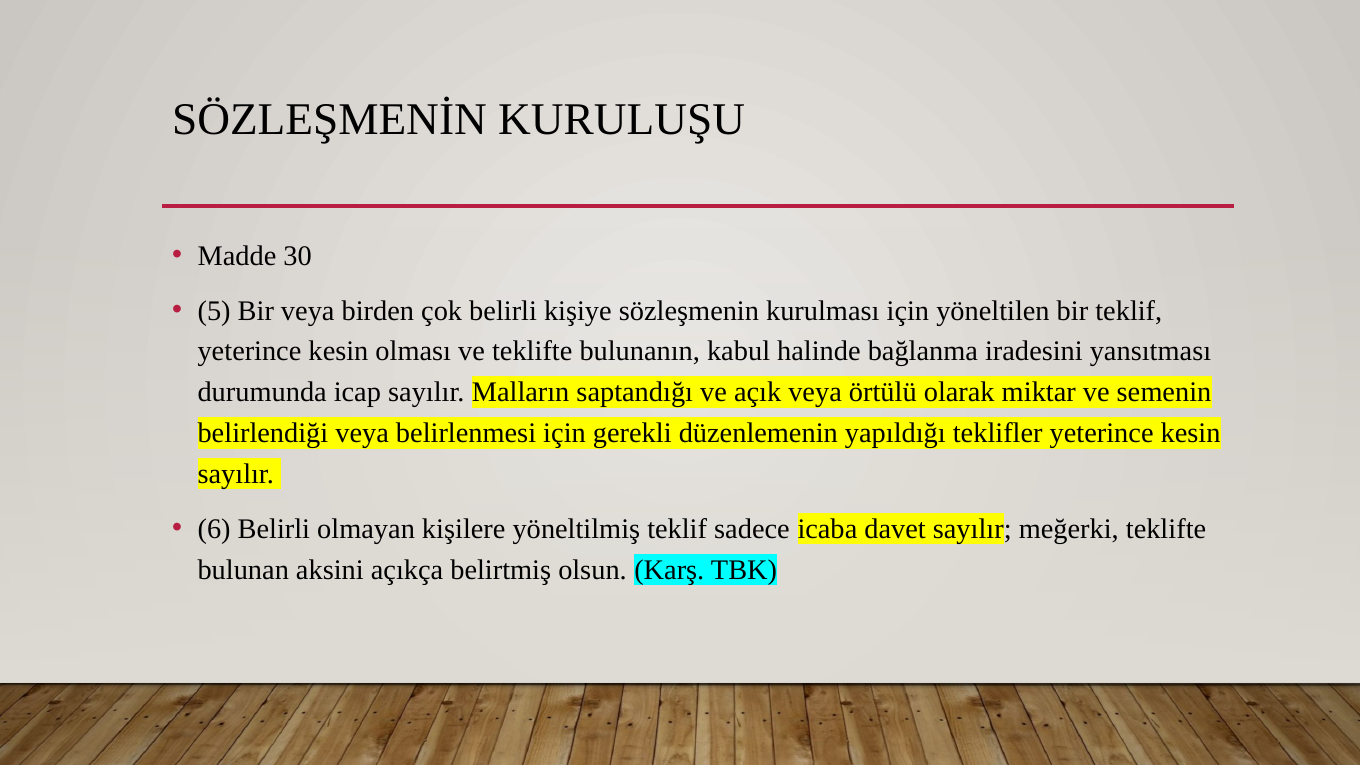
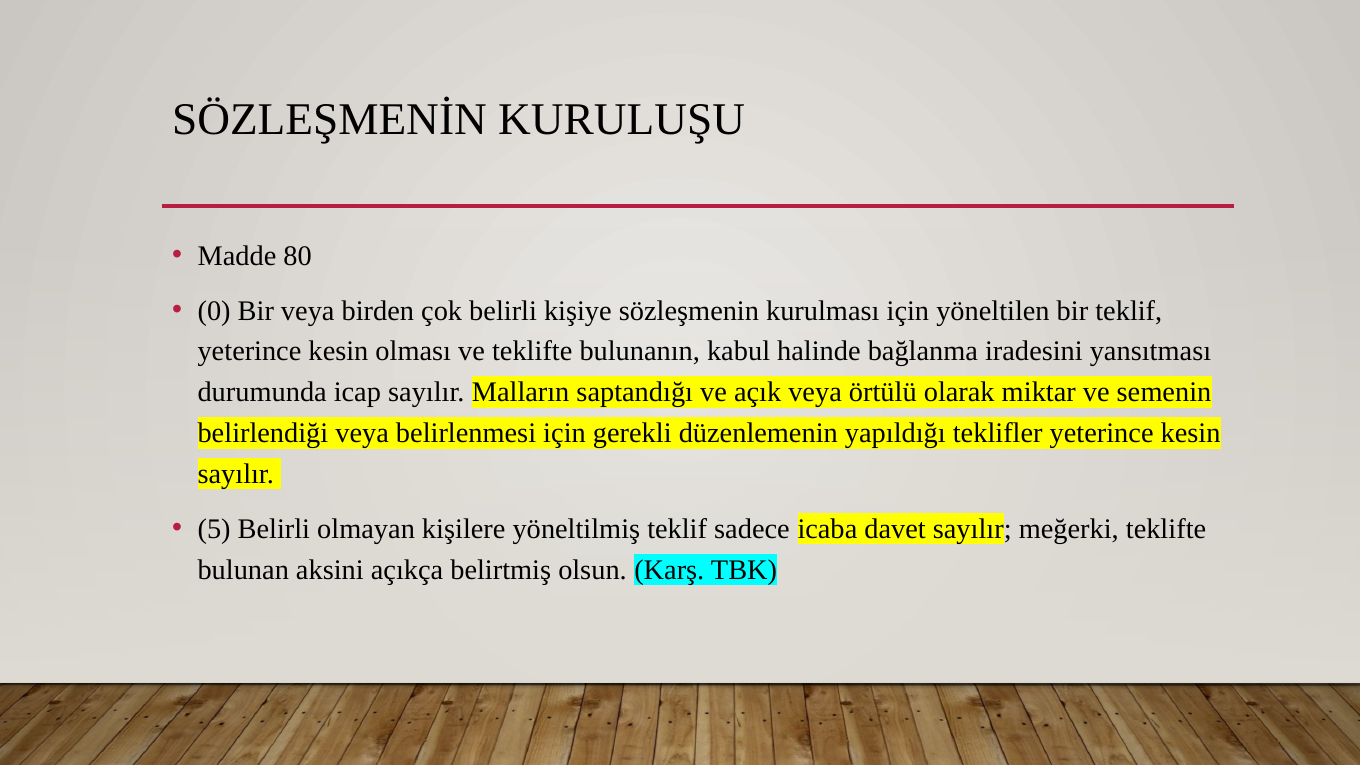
30: 30 -> 80
5: 5 -> 0
6: 6 -> 5
